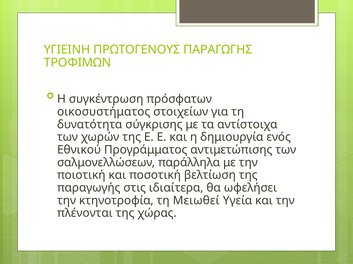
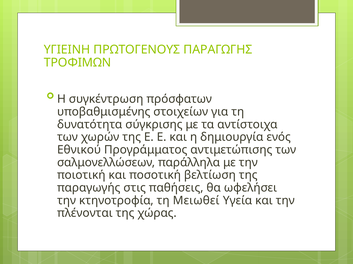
οικοσυστήματος: οικοσυστήματος -> υποβαθμισμένης
ιδιαίτερα: ιδιαίτερα -> παθήσεις
